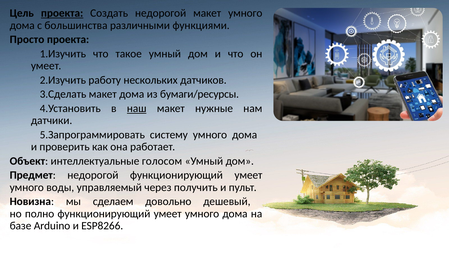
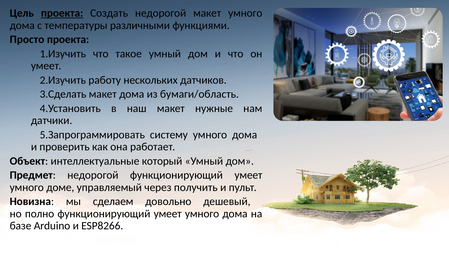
большинства: большинства -> температуры
бумаги/ресурсы: бумаги/ресурсы -> бумаги/область
наш underline: present -> none
голосом: голосом -> который
воды: воды -> доме
